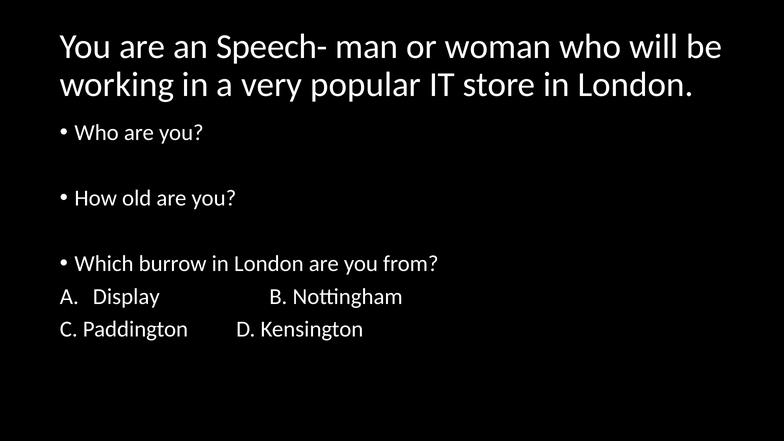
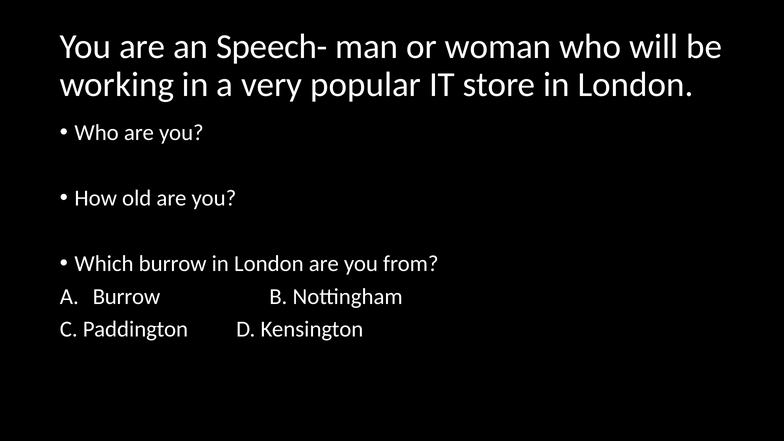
A Display: Display -> Burrow
